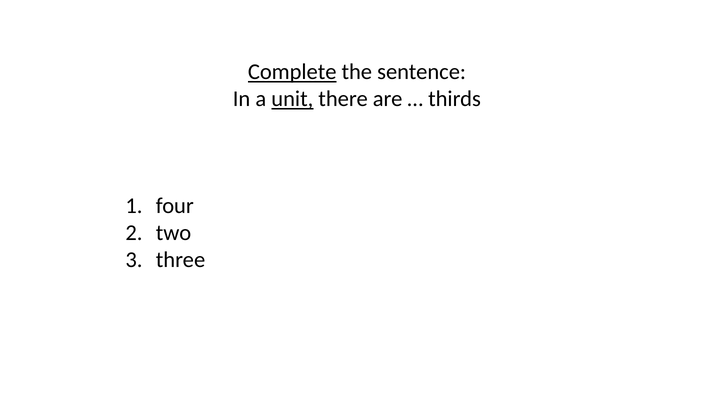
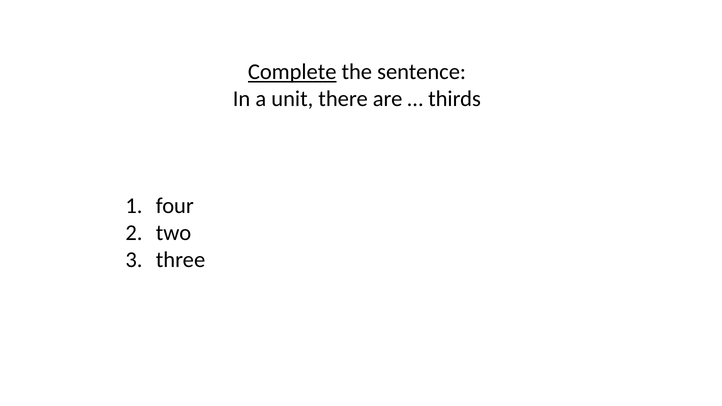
unit underline: present -> none
